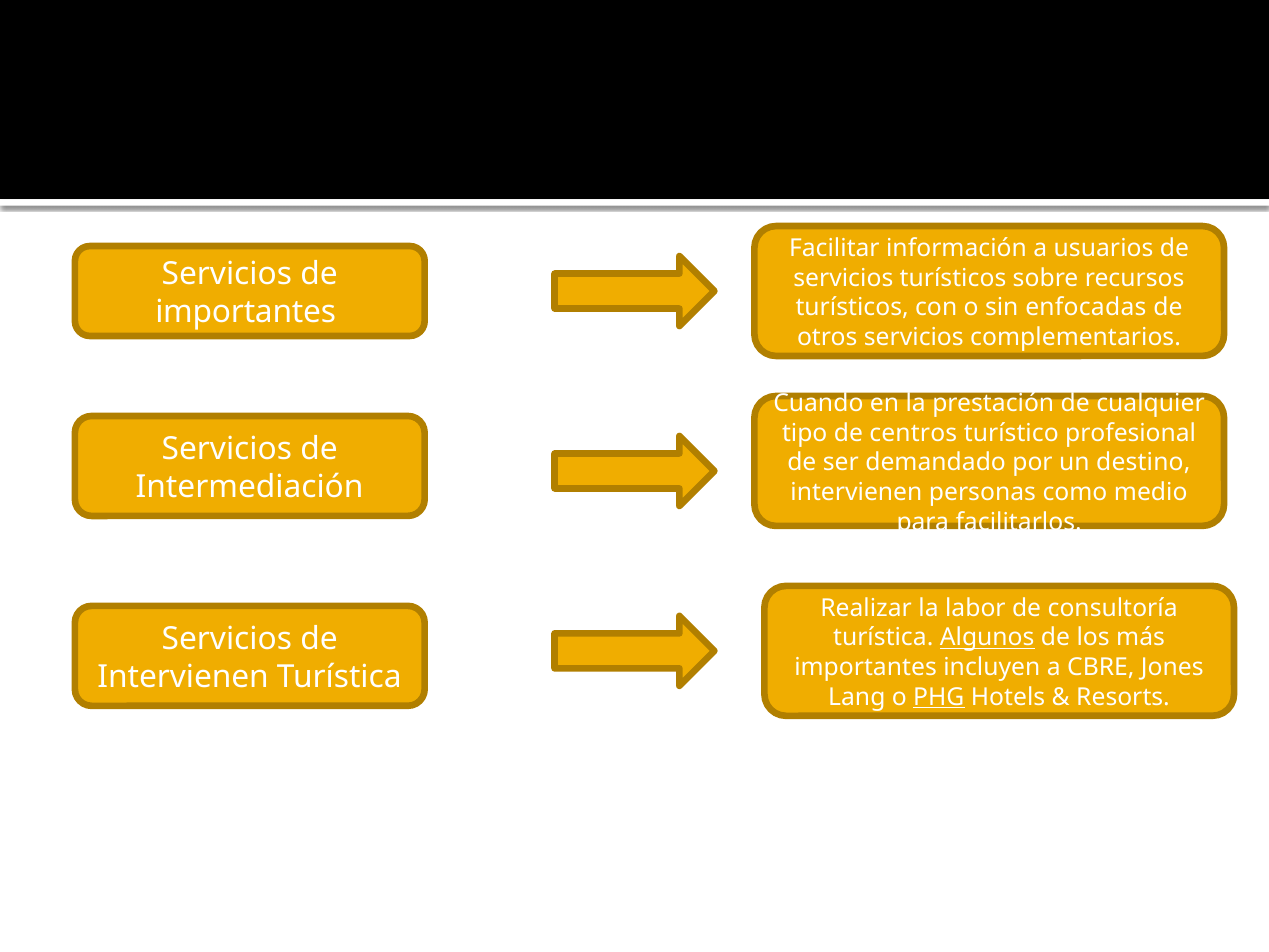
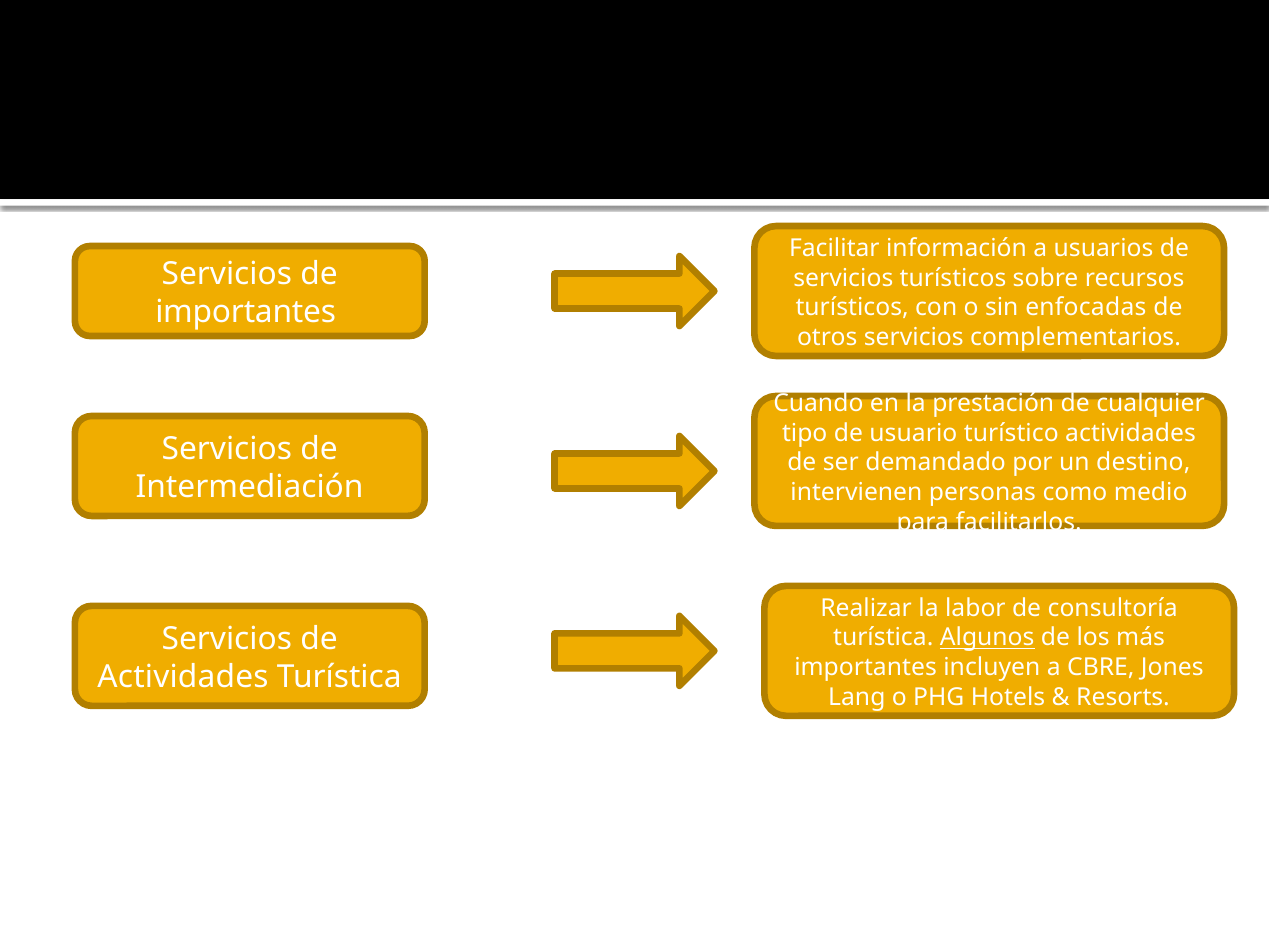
centros: centros -> usuario
turístico profesional: profesional -> actividades
Intervienen at (183, 677): Intervienen -> Actividades
PHG underline: present -> none
